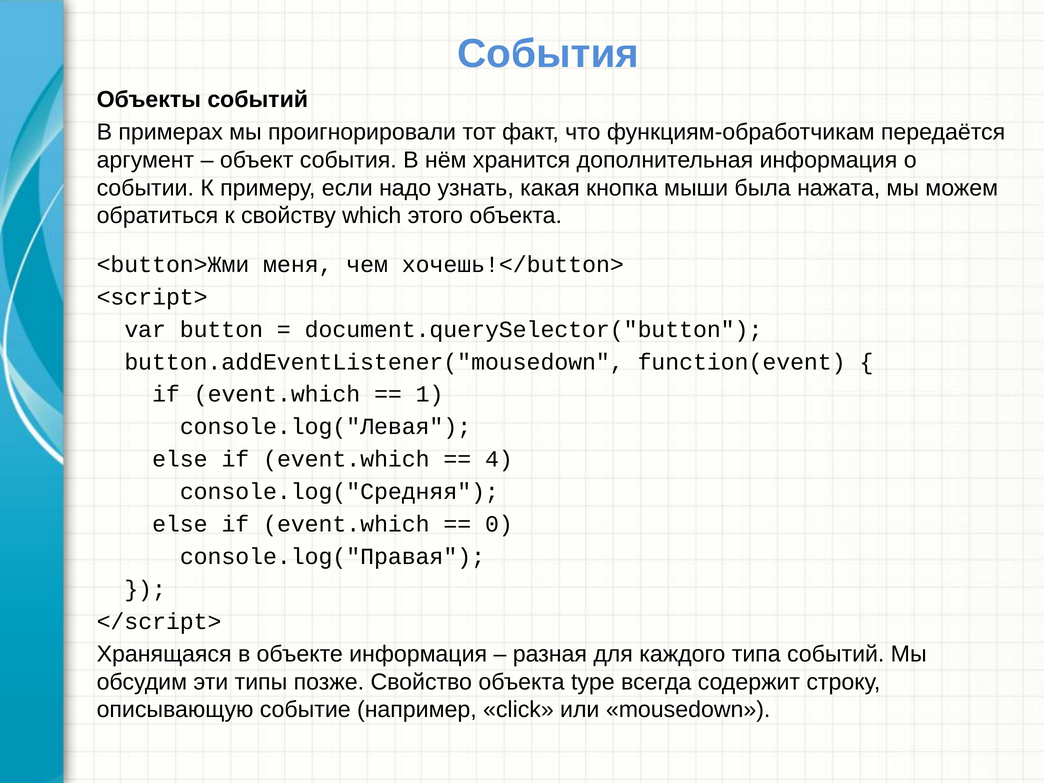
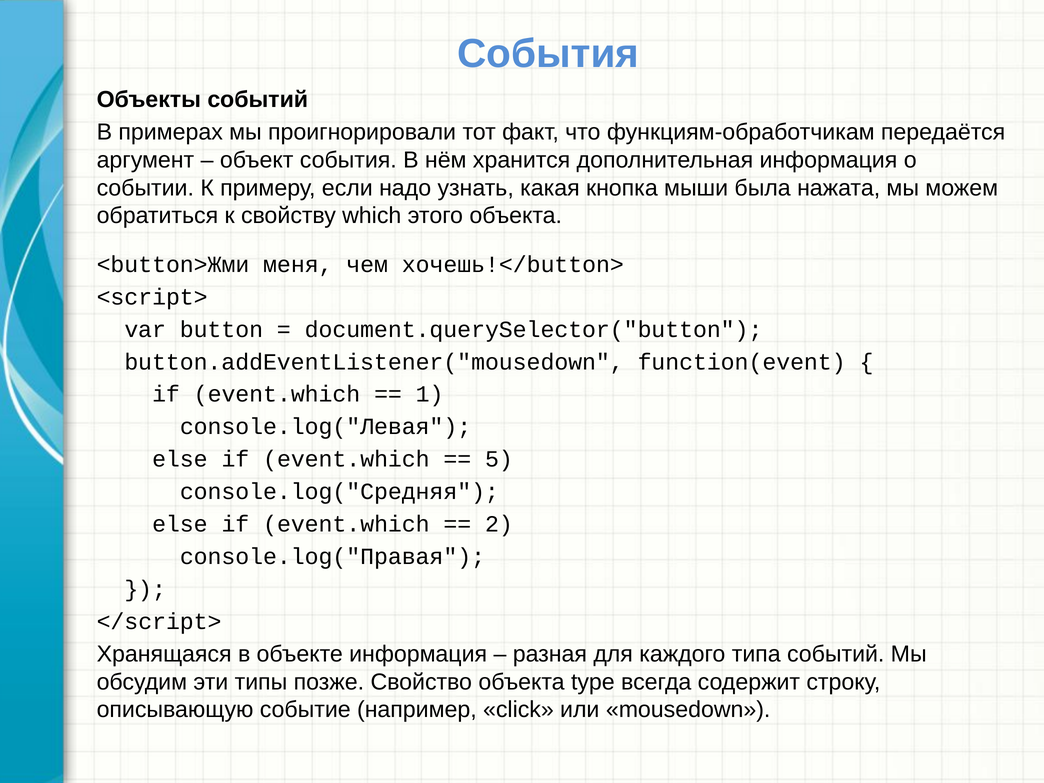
4: 4 -> 5
0: 0 -> 2
